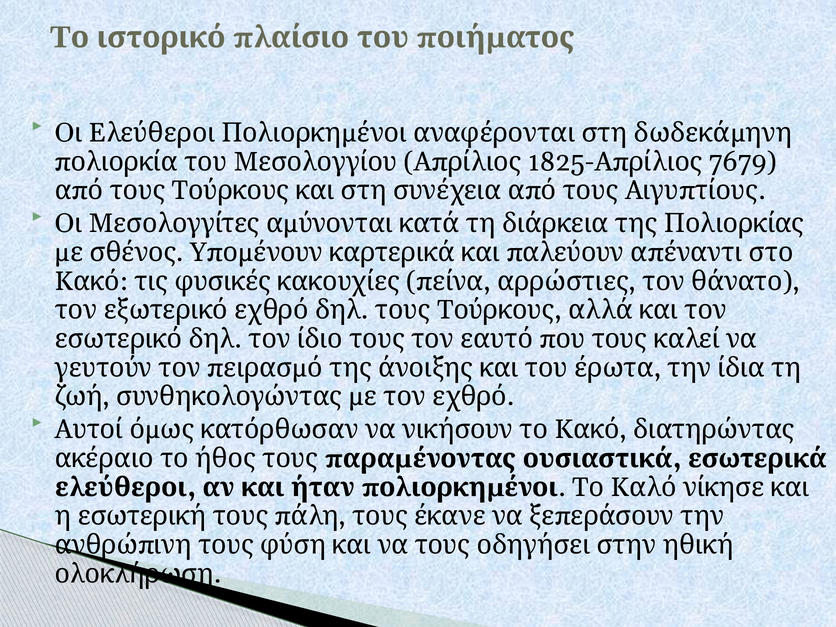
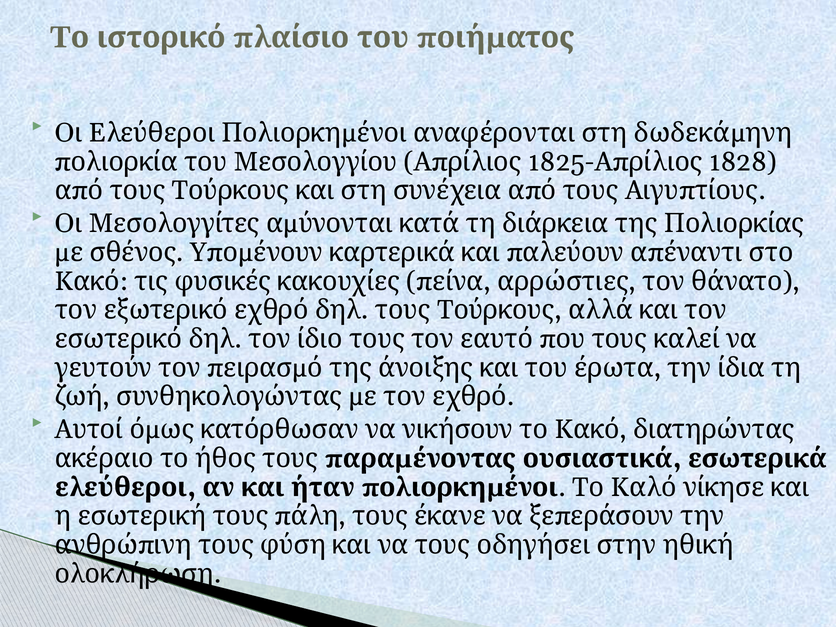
7679: 7679 -> 1828
